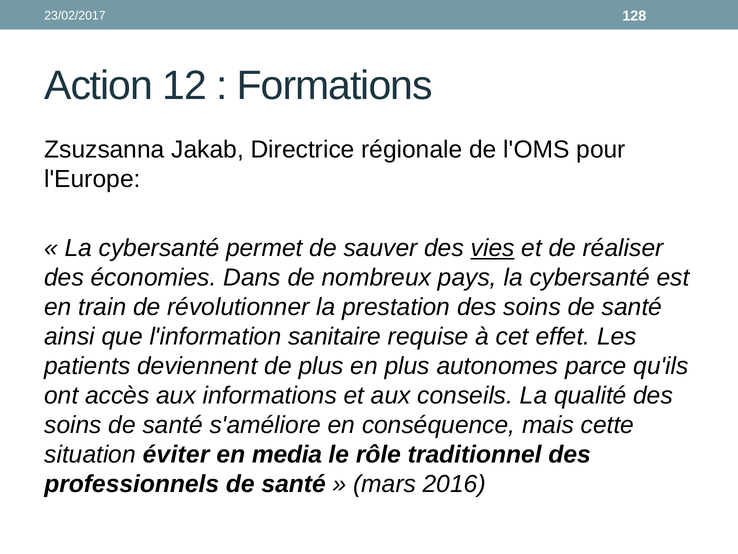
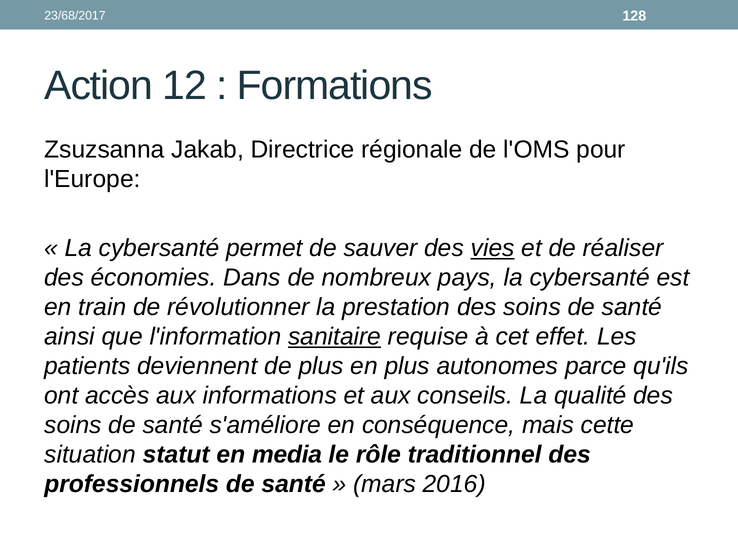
23/02/2017: 23/02/2017 -> 23/68/2017
sanitaire underline: none -> present
éviter: éviter -> statut
